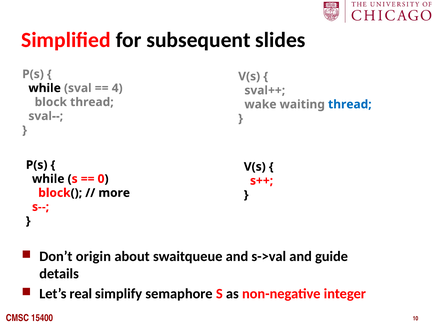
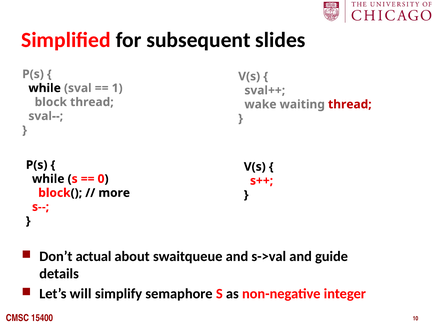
4: 4 -> 1
thread at (350, 104) colour: blue -> red
origin: origin -> actual
real: real -> will
